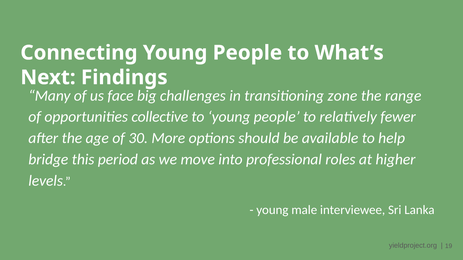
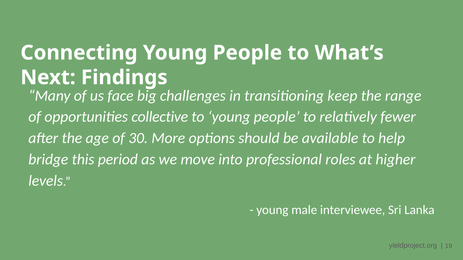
zone: zone -> keep
